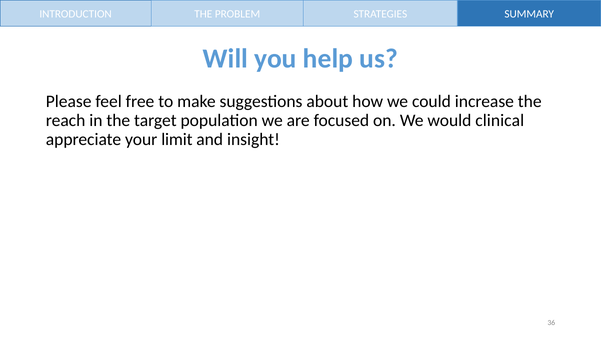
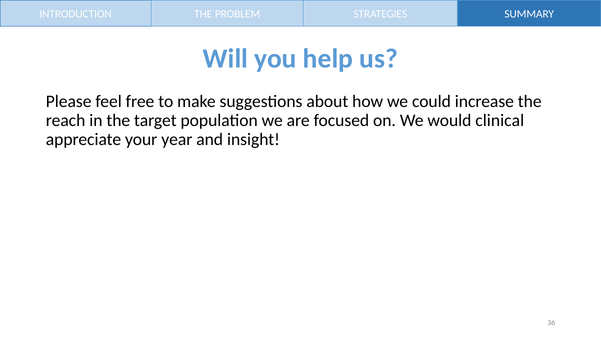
limit: limit -> year
